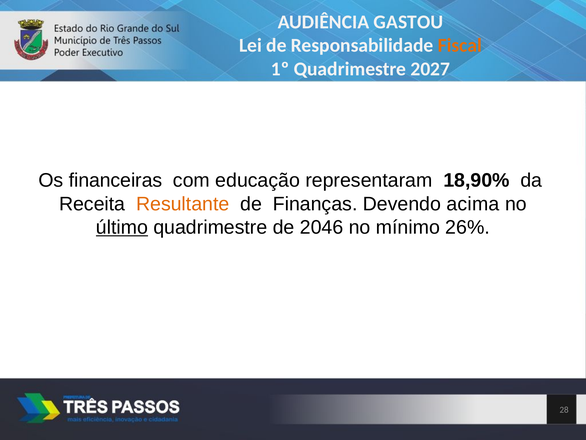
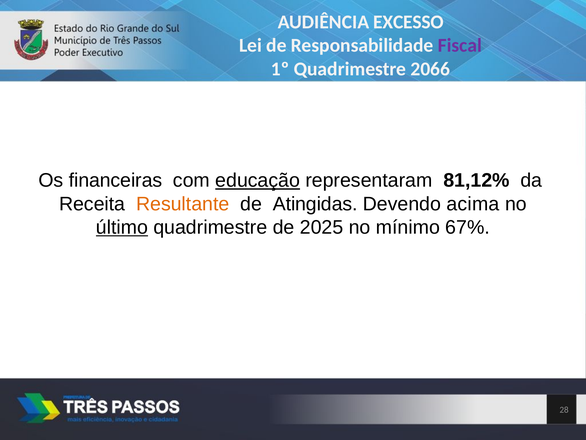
GASTOU: GASTOU -> EXCESSO
Fiscal colour: orange -> purple
2027: 2027 -> 2066
educação underline: none -> present
18,90%: 18,90% -> 81,12%
Finanças: Finanças -> Atingidas
2046: 2046 -> 2025
26%: 26% -> 67%
